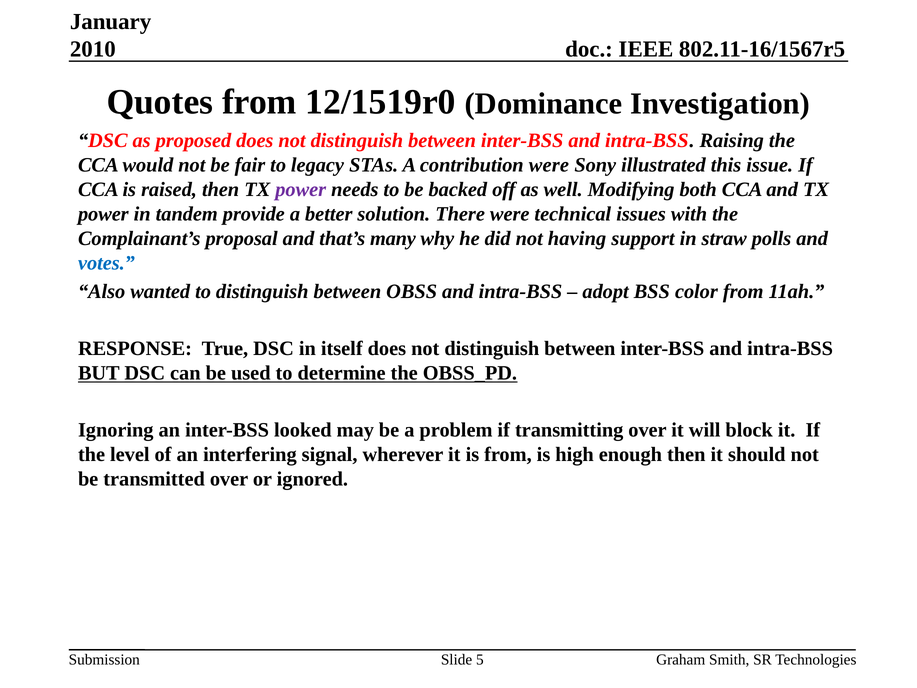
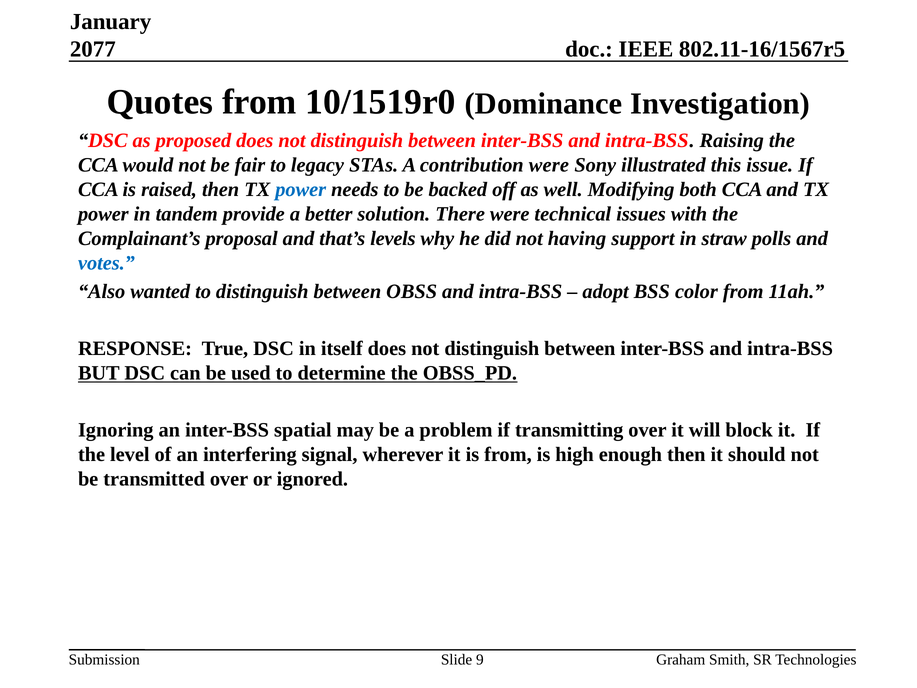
2010: 2010 -> 2077
12/1519r0: 12/1519r0 -> 10/1519r0
power at (301, 189) colour: purple -> blue
many: many -> levels
looked: looked -> spatial
5: 5 -> 9
